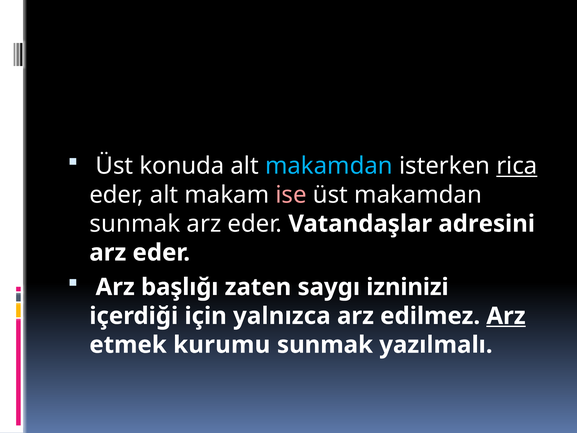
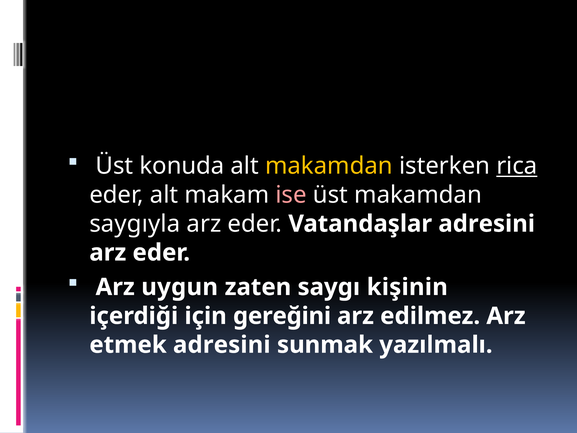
makamdan at (329, 166) colour: light blue -> yellow
sunmak at (135, 224): sunmak -> saygıyla
başlığı: başlığı -> uygun
izninizi: izninizi -> kişinin
yalnızca: yalnızca -> gereğini
Arz at (506, 316) underline: present -> none
etmek kurumu: kurumu -> adresini
